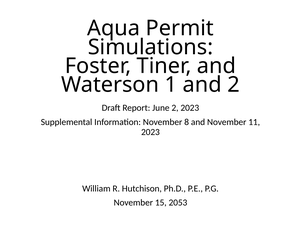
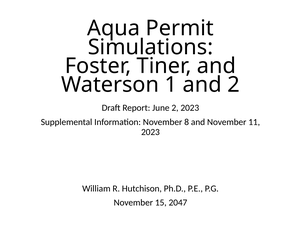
2053: 2053 -> 2047
